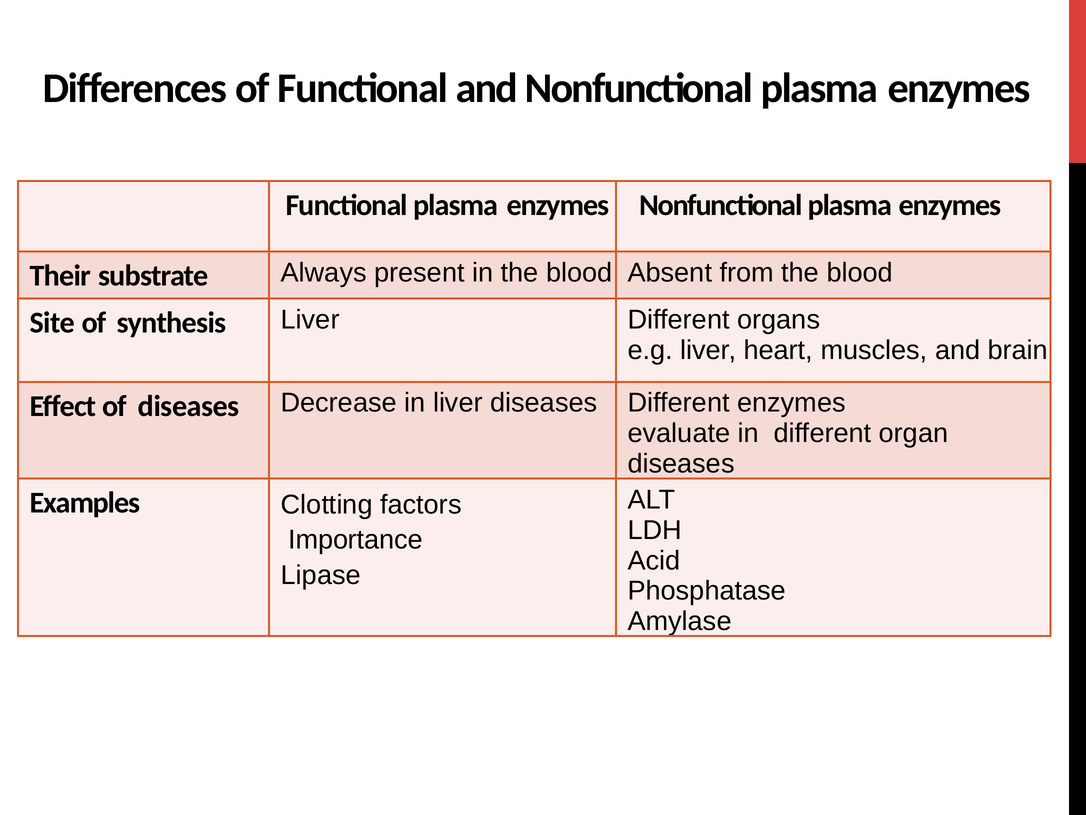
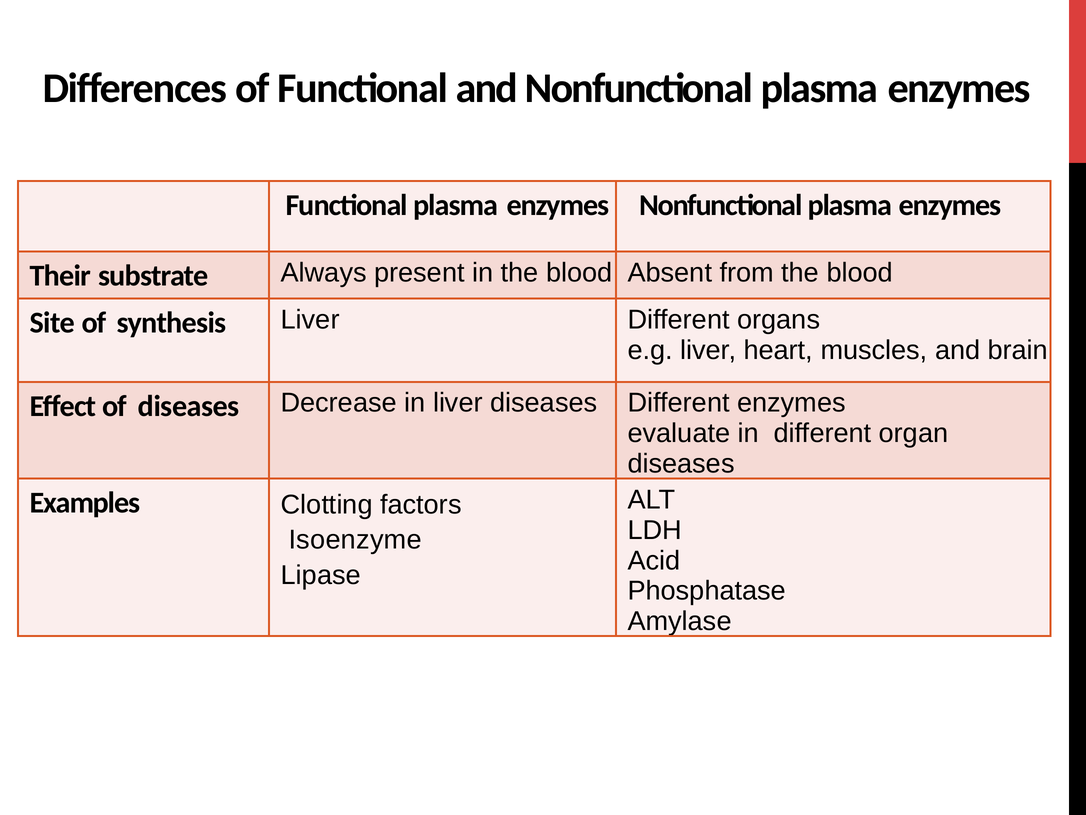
Importance: Importance -> Isoenzyme
